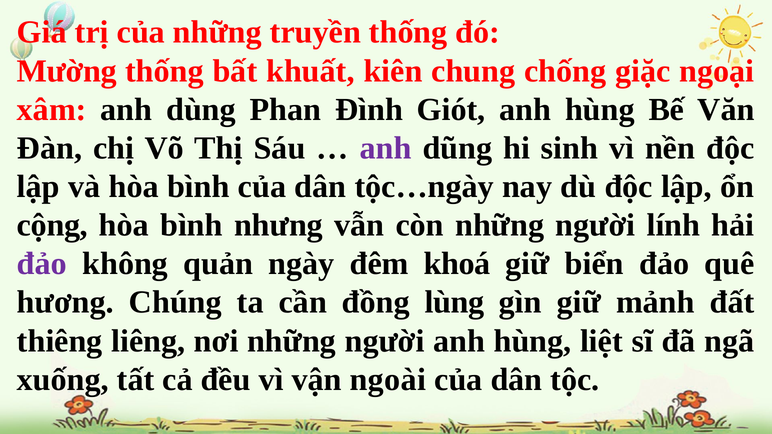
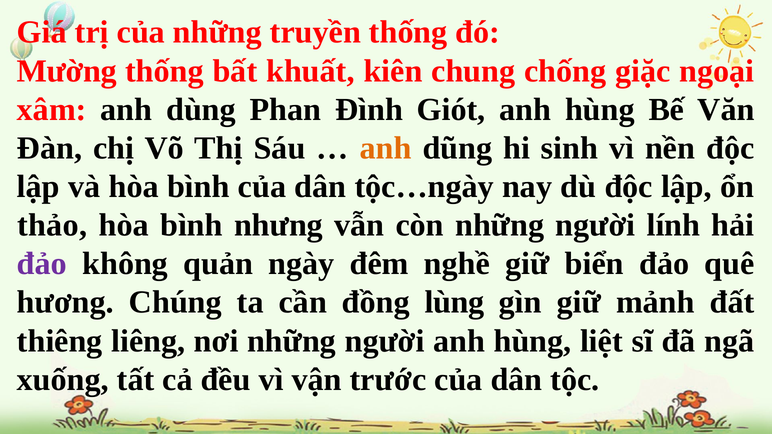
anh at (386, 148) colour: purple -> orange
cộng: cộng -> thảo
khoá: khoá -> nghề
ngoài: ngoài -> trước
